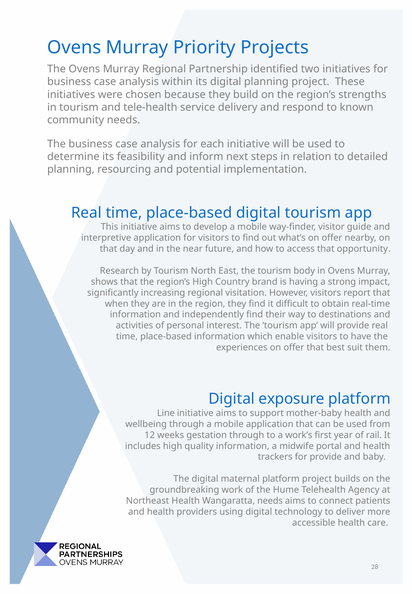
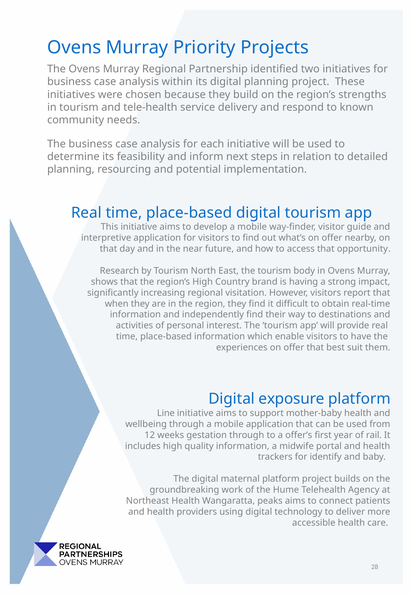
work’s: work’s -> offer’s
for provide: provide -> identify
Wangaratta needs: needs -> peaks
